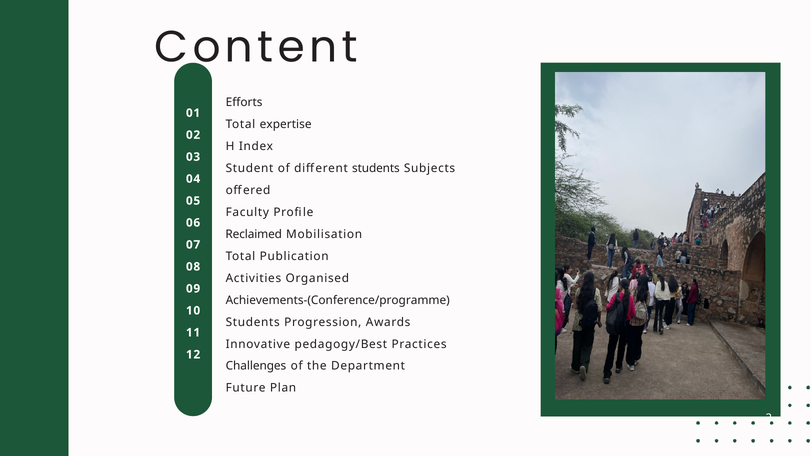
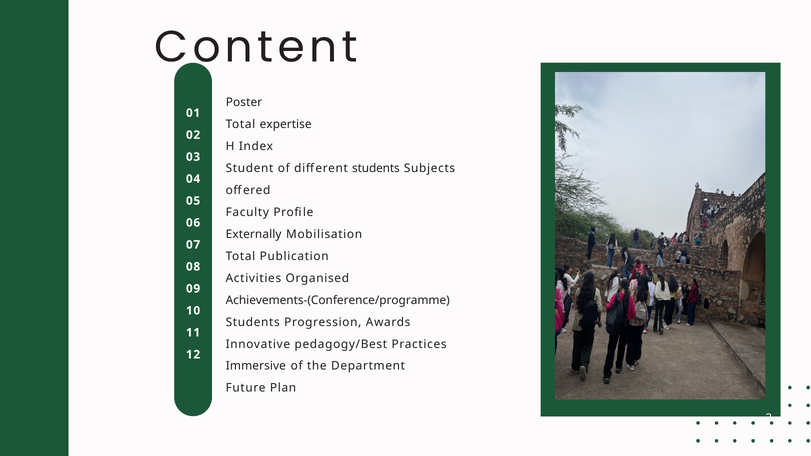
Efforts: Efforts -> Poster
Reclaimed: Reclaimed -> Externally
Challenges: Challenges -> Immersive
